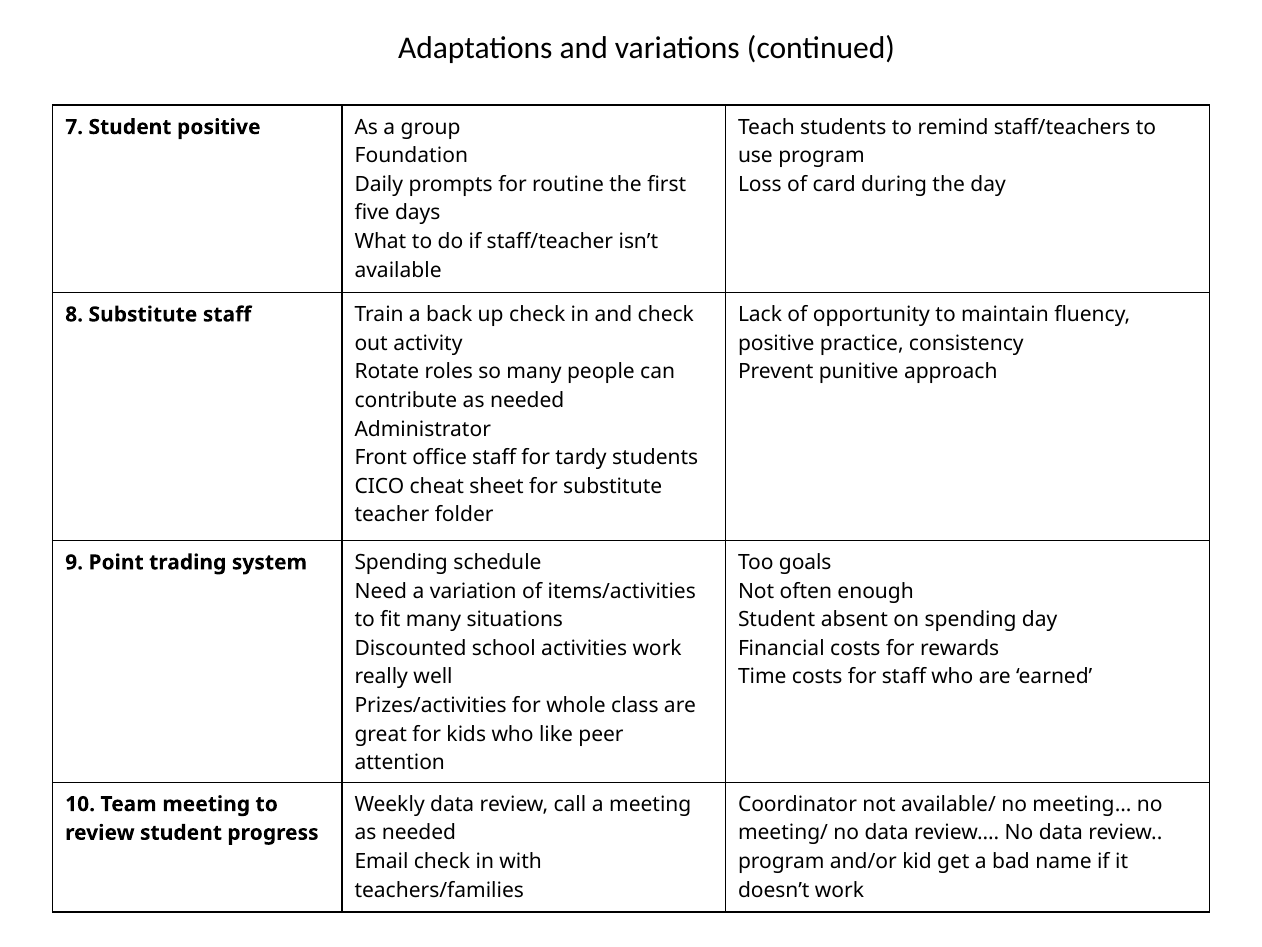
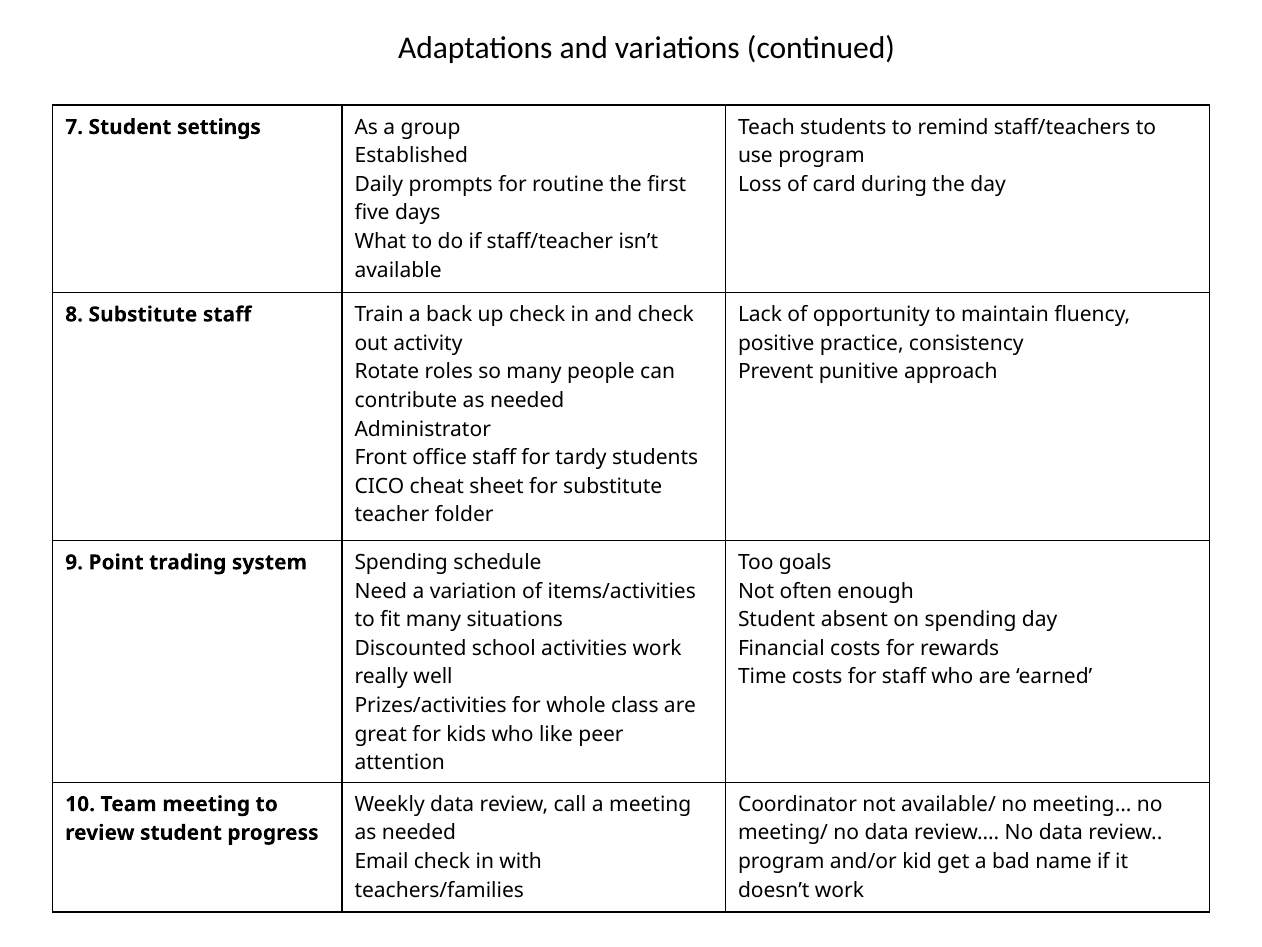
Student positive: positive -> settings
Foundation: Foundation -> Established
